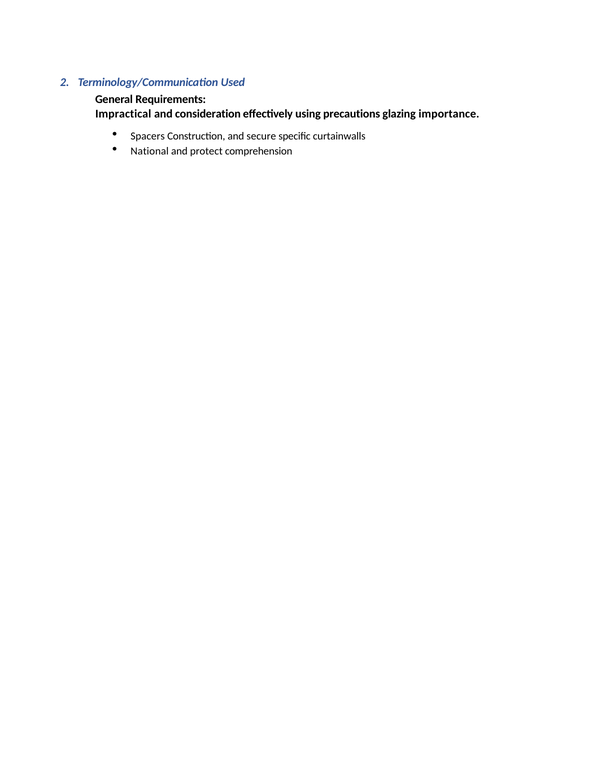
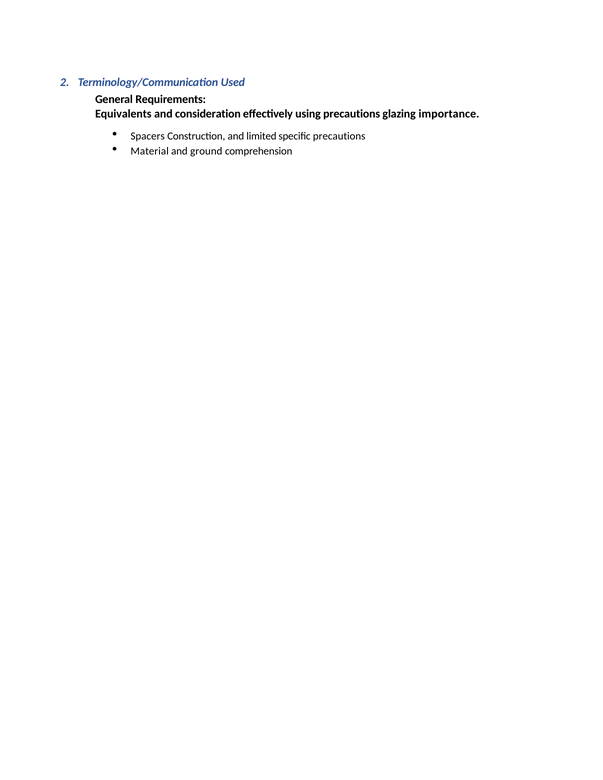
Impractical: Impractical -> Equivalents
secure: secure -> limited
specific curtainwalls: curtainwalls -> precautions
National: National -> Material
protect: protect -> ground
